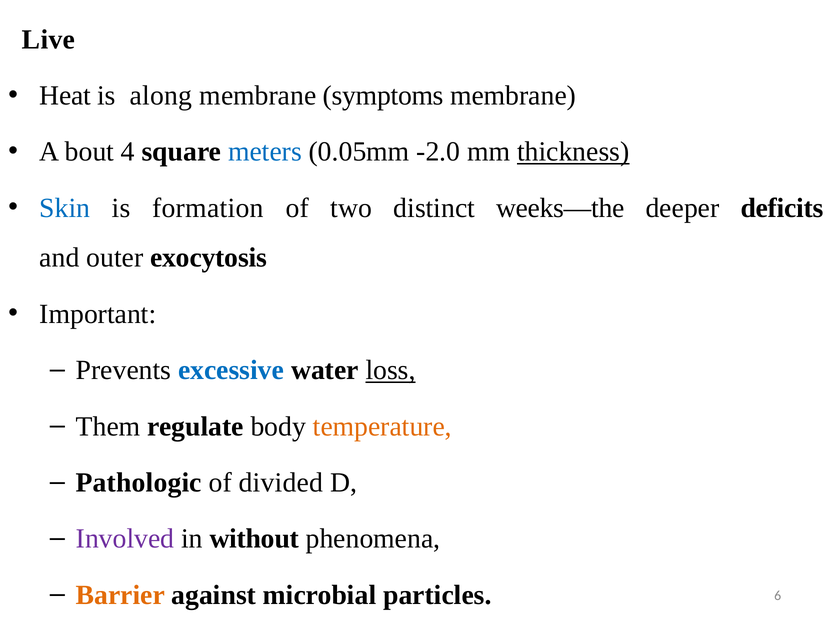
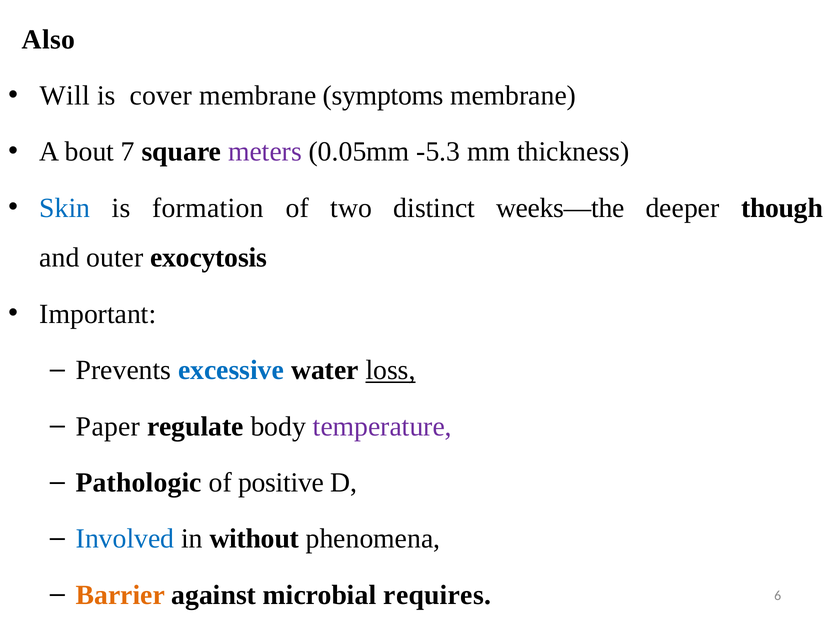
Live: Live -> Also
Heat: Heat -> Will
along: along -> cover
4: 4 -> 7
meters colour: blue -> purple
-2.0: -2.0 -> -5.3
thickness underline: present -> none
deficits: deficits -> though
Them: Them -> Paper
temperature colour: orange -> purple
divided: divided -> positive
Involved colour: purple -> blue
particles: particles -> requires
